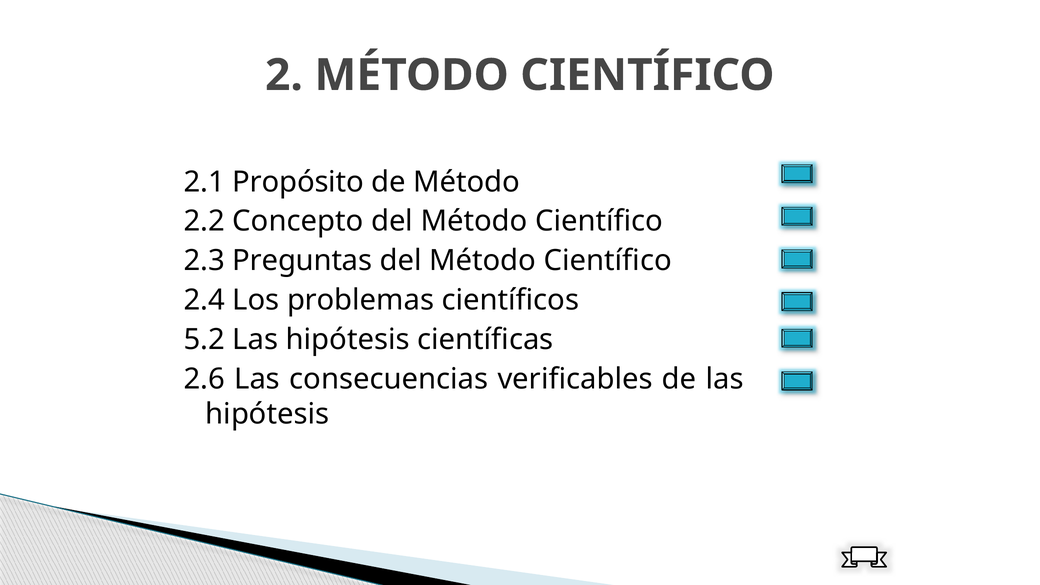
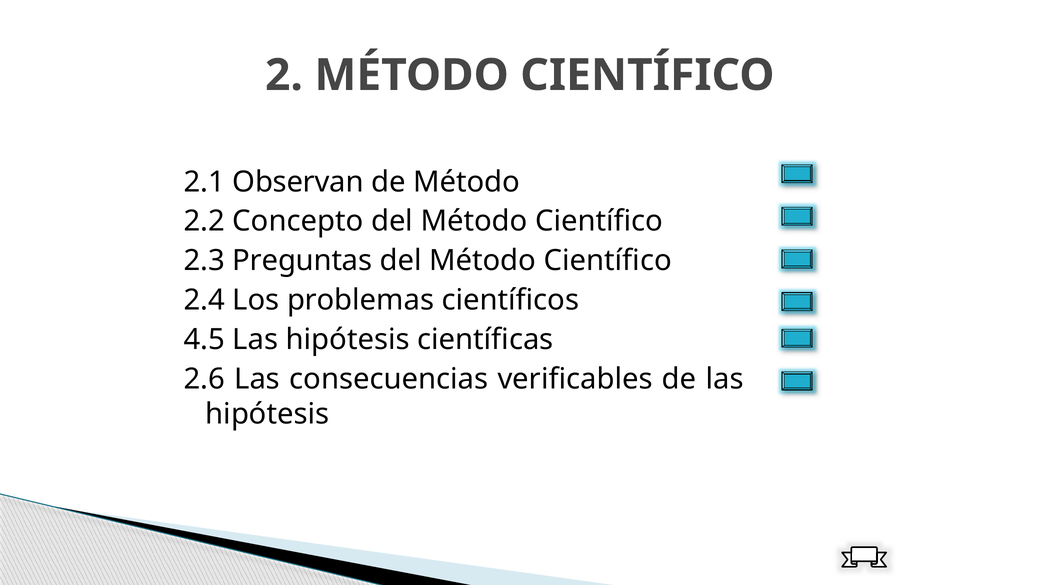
Propósito: Propósito -> Observan
5.2: 5.2 -> 4.5
